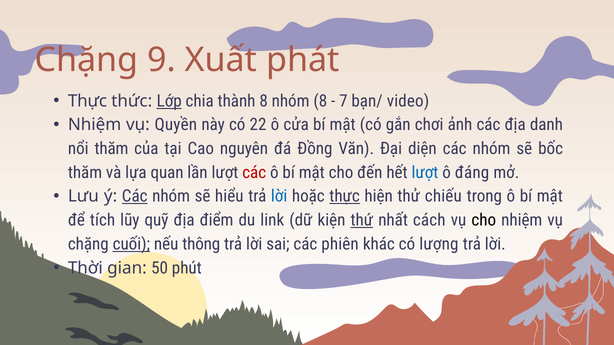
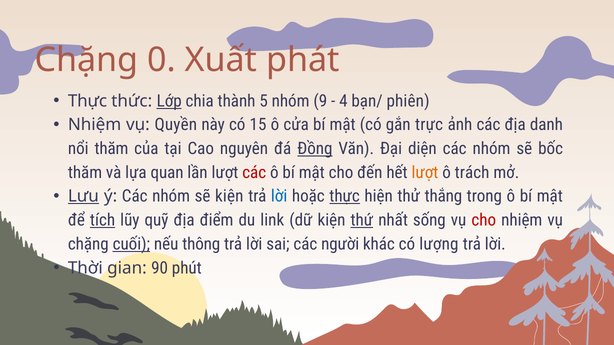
9: 9 -> 0
thành 8: 8 -> 5
nhóm 8: 8 -> 9
7: 7 -> 4
video: video -> phiên
22: 22 -> 15
chơi: chơi -> trực
Đồng underline: none -> present
lượt at (425, 173) colour: blue -> orange
đáng: đáng -> trách
Lưu underline: none -> present
Các at (135, 197) underline: present -> none
sẽ hiểu: hiểu -> kiện
chiếu: chiếu -> thắng
tích underline: none -> present
cách: cách -> sống
cho at (484, 220) colour: black -> red
phiên: phiên -> người
50: 50 -> 90
